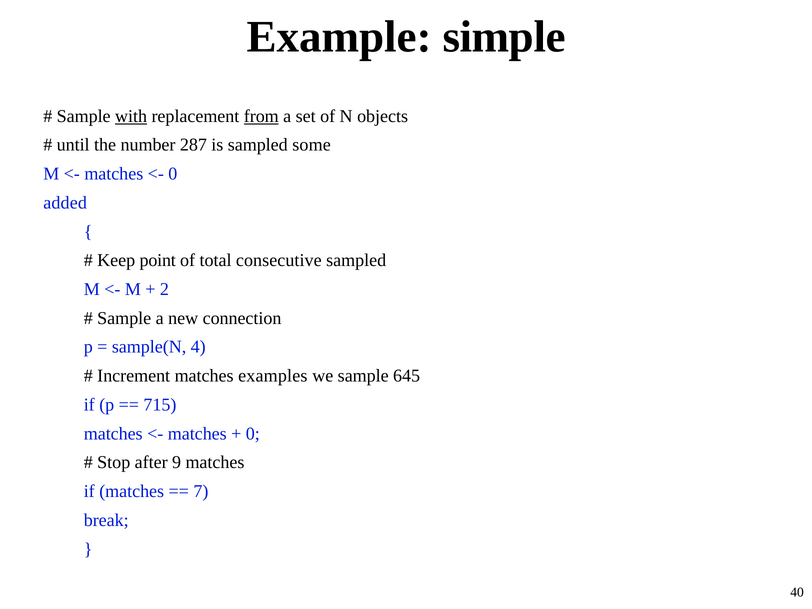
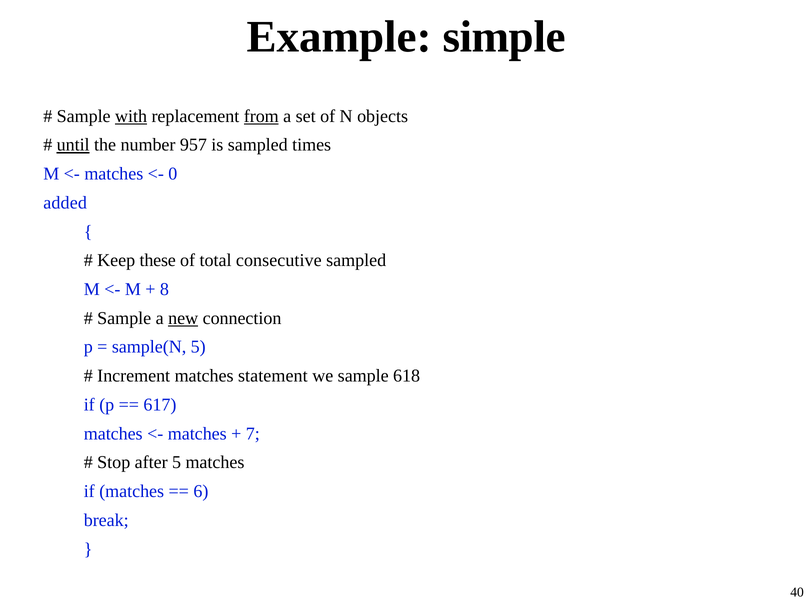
until underline: none -> present
287: 287 -> 957
some: some -> times
point: point -> these
2: 2 -> 8
new underline: none -> present
sample(N 4: 4 -> 5
examples: examples -> statement
645: 645 -> 618
715: 715 -> 617
0 at (253, 434): 0 -> 7
after 9: 9 -> 5
7: 7 -> 6
